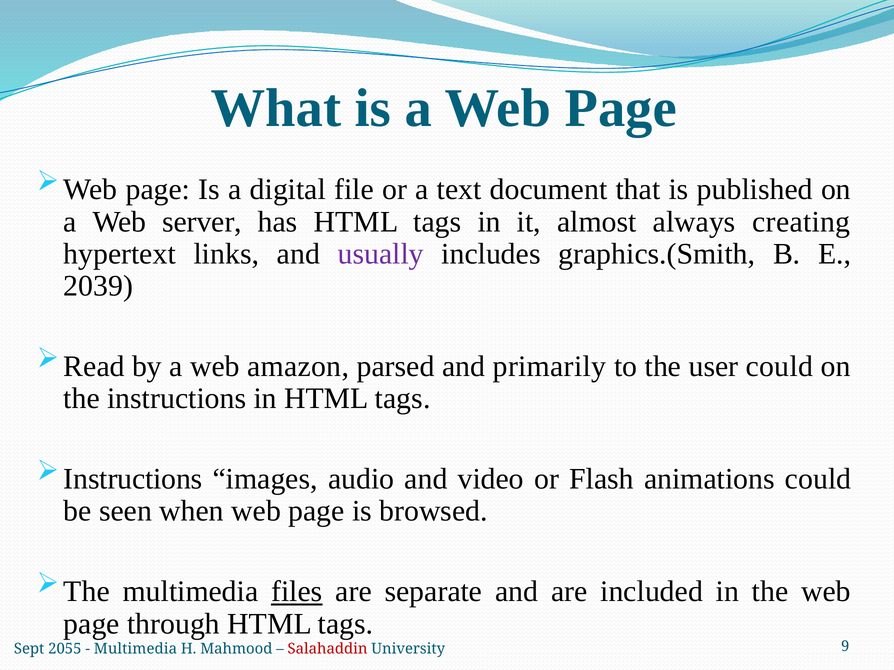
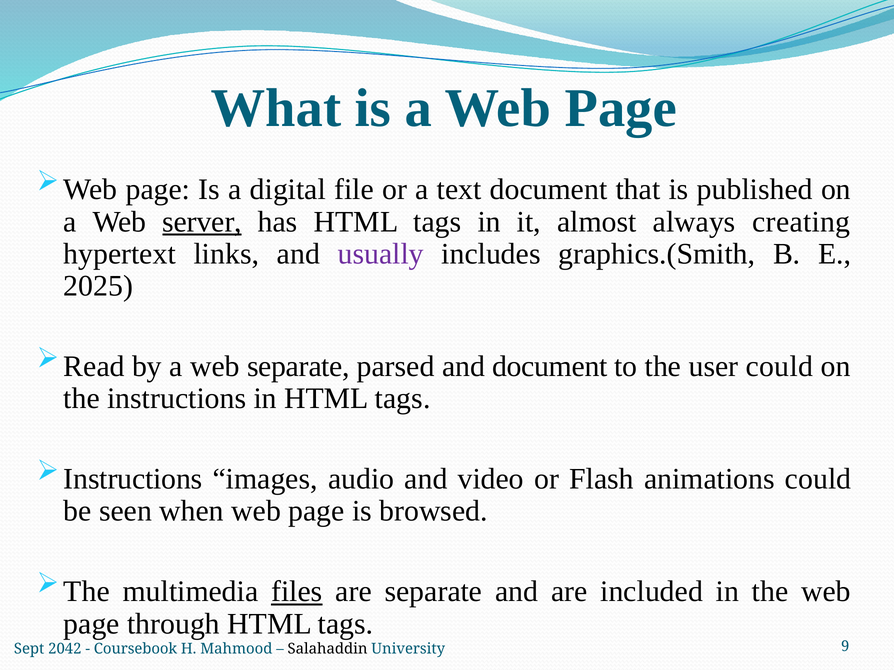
server underline: none -> present
2039: 2039 -> 2025
web amazon: amazon -> separate
and primarily: primarily -> document
2055: 2055 -> 2042
Multimedia at (135, 649): Multimedia -> Coursebook
Salahaddin colour: red -> black
